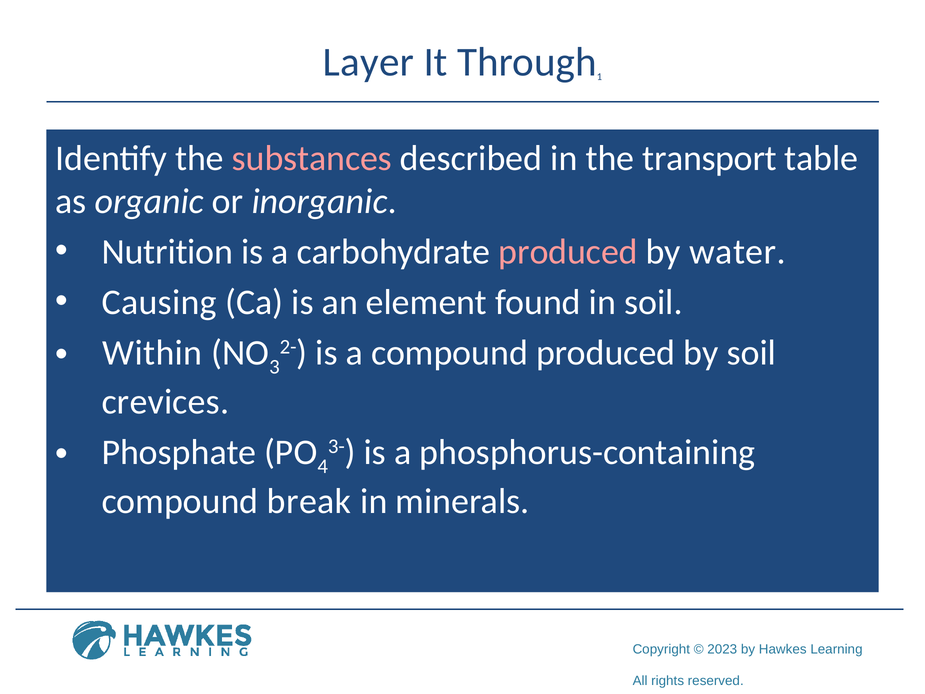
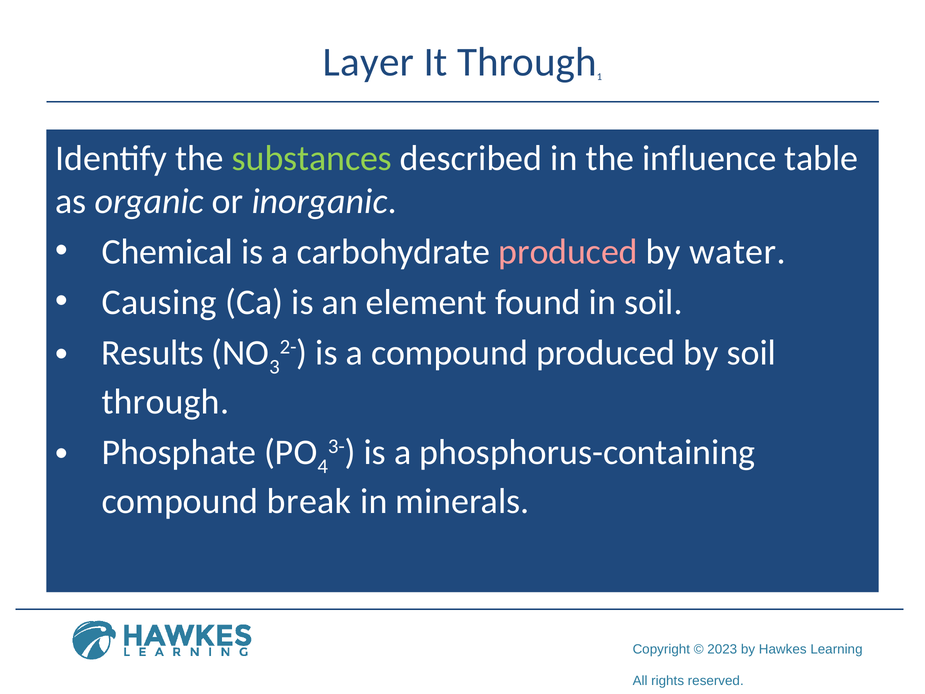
substances colour: pink -> light green
transport: transport -> influence
Nutrition: Nutrition -> Chemical
Within: Within -> Results
crevices at (165, 402): crevices -> through
